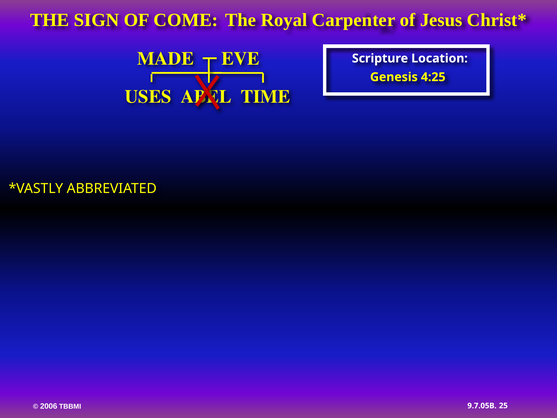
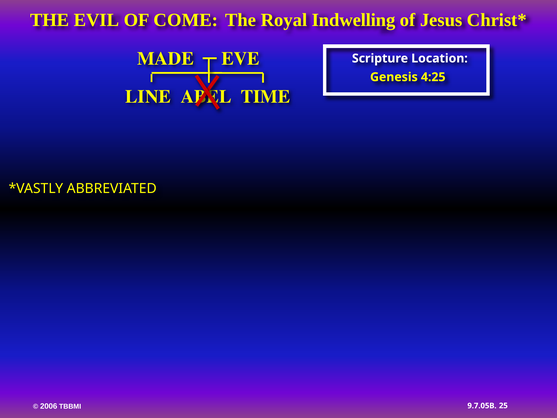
SIGN: SIGN -> EVIL
Carpenter: Carpenter -> Indwelling
USES: USES -> LINE
